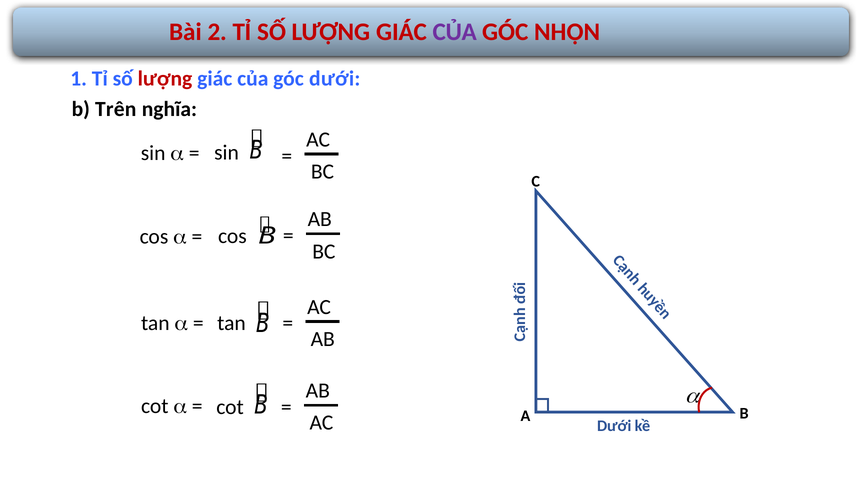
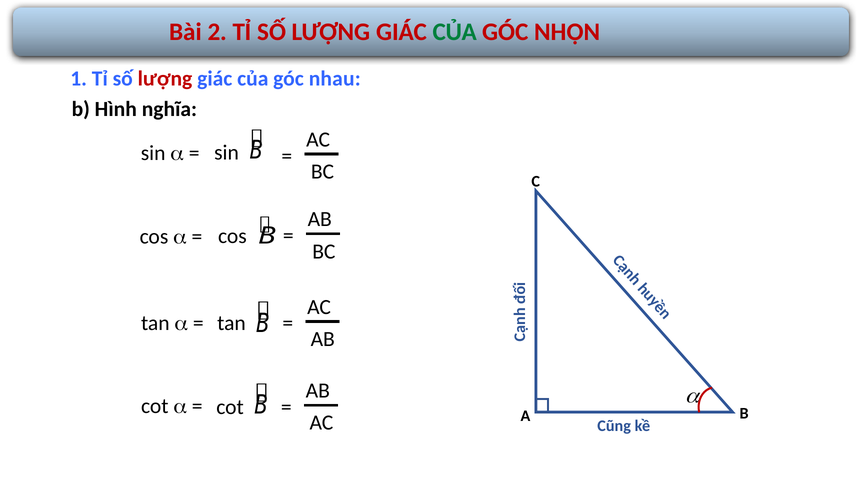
CỦA at (455, 32) colour: purple -> green
góc dưới: dưới -> nhau
Trên: Trên -> Hình
Dưới at (614, 426): Dưới -> Cũng
